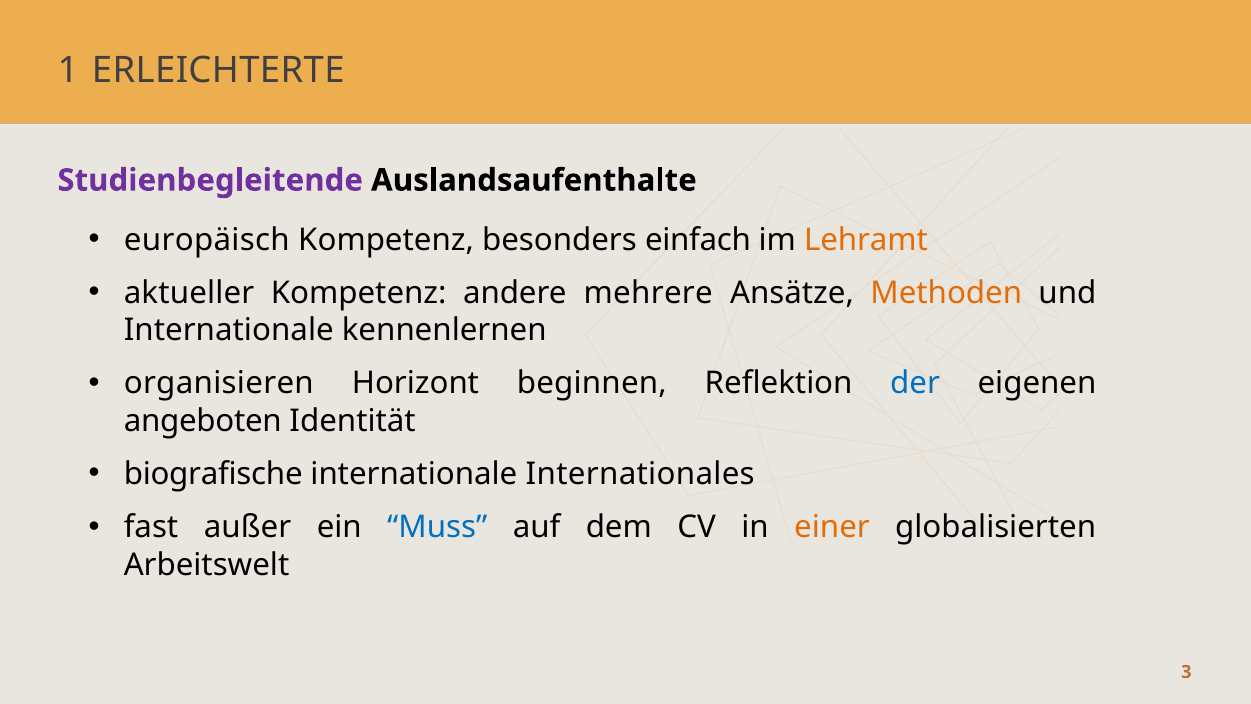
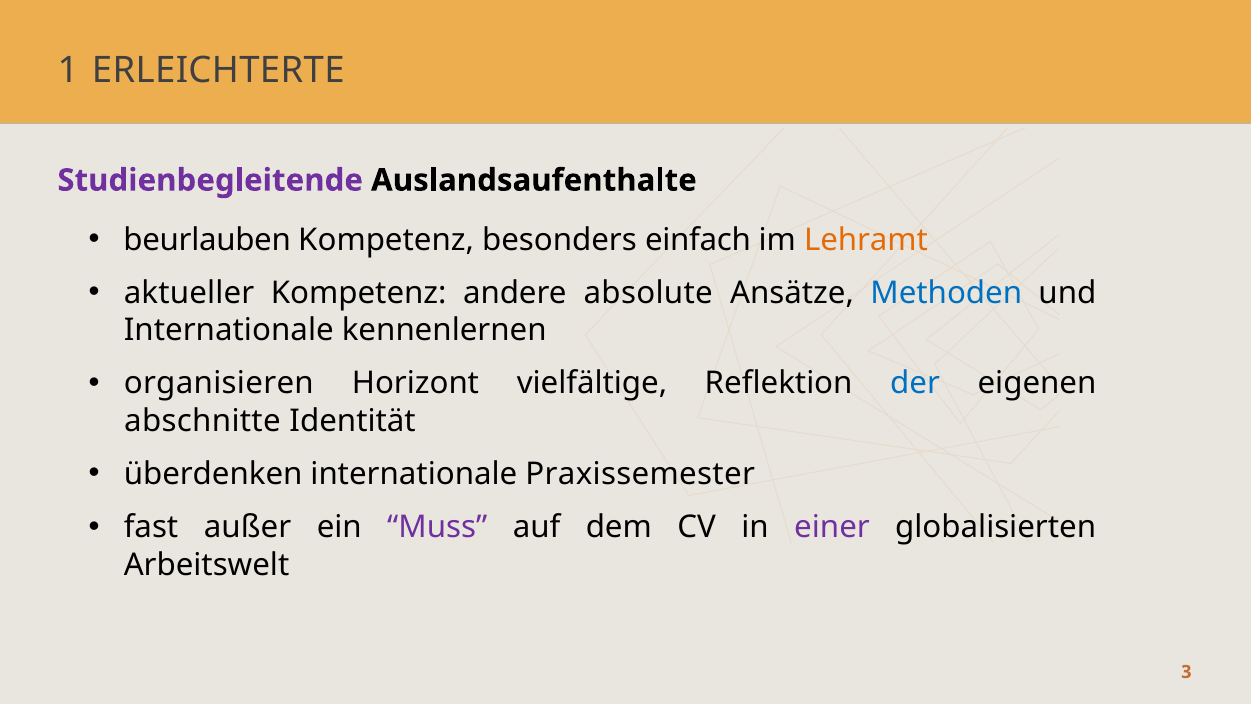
europäisch: europäisch -> beurlauben
mehrere: mehrere -> absolute
Methoden colour: orange -> blue
beginnen: beginnen -> vielfältige
angeboten: angeboten -> abschnitte
biografische: biografische -> überdenken
Internationales: Internationales -> Praxissemester
Muss colour: blue -> purple
einer colour: orange -> purple
